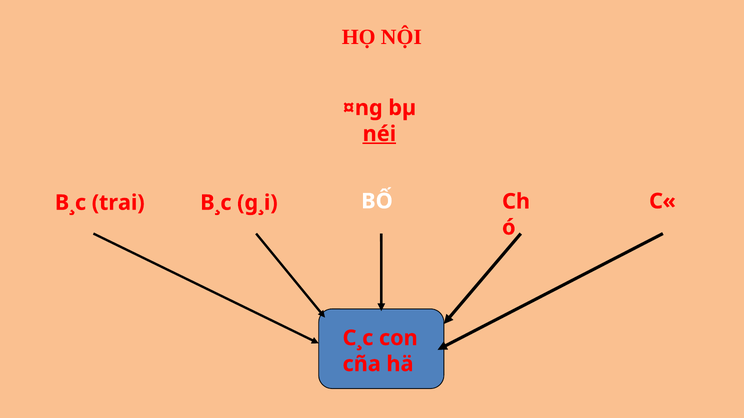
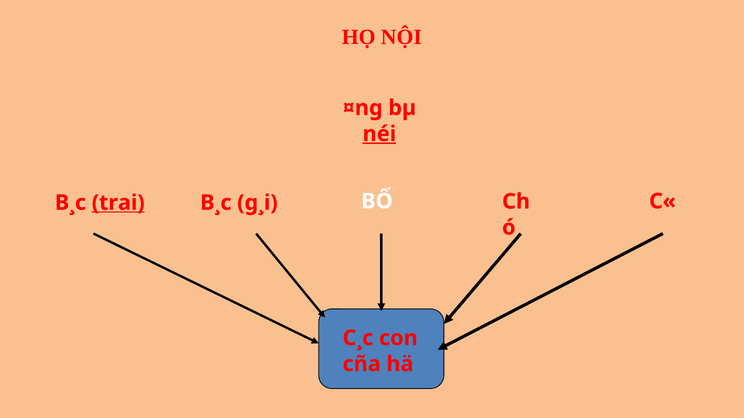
trai underline: none -> present
